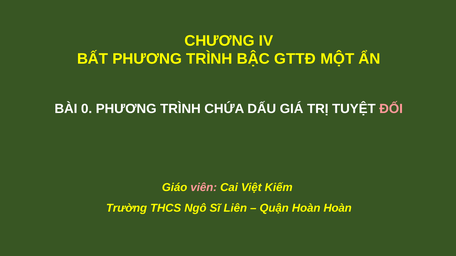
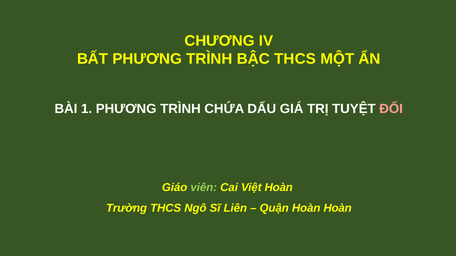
BẬC GTTĐ: GTTĐ -> THCS
0: 0 -> 1
viên colour: pink -> light green
Việt Kiếm: Kiếm -> Hoàn
